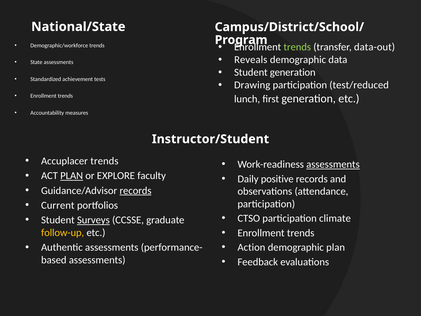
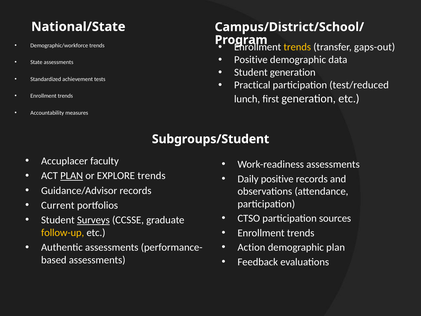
trends at (297, 47) colour: light green -> yellow
data-out: data-out -> gaps-out
Reveals at (251, 60): Reveals -> Positive
Drawing: Drawing -> Practical
Instructor/Student: Instructor/Student -> Subgroups/Student
Accuplacer trends: trends -> faculty
assessments at (333, 164) underline: present -> none
EXPLORE faculty: faculty -> trends
records at (136, 190) underline: present -> none
climate: climate -> sources
